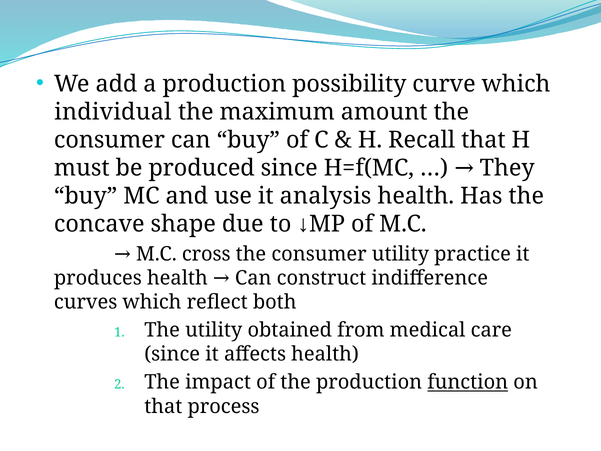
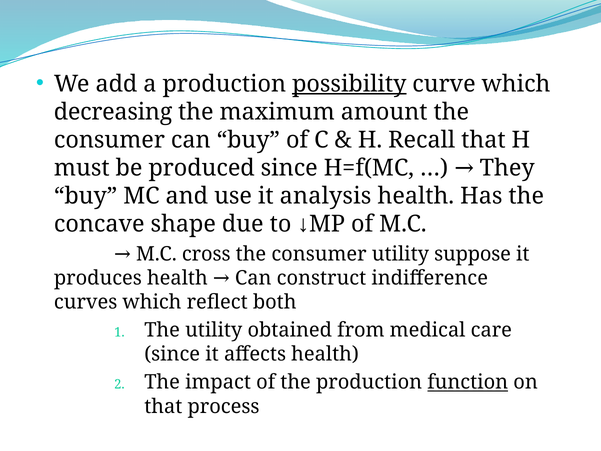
possibility underline: none -> present
individual: individual -> decreasing
practice: practice -> suppose
